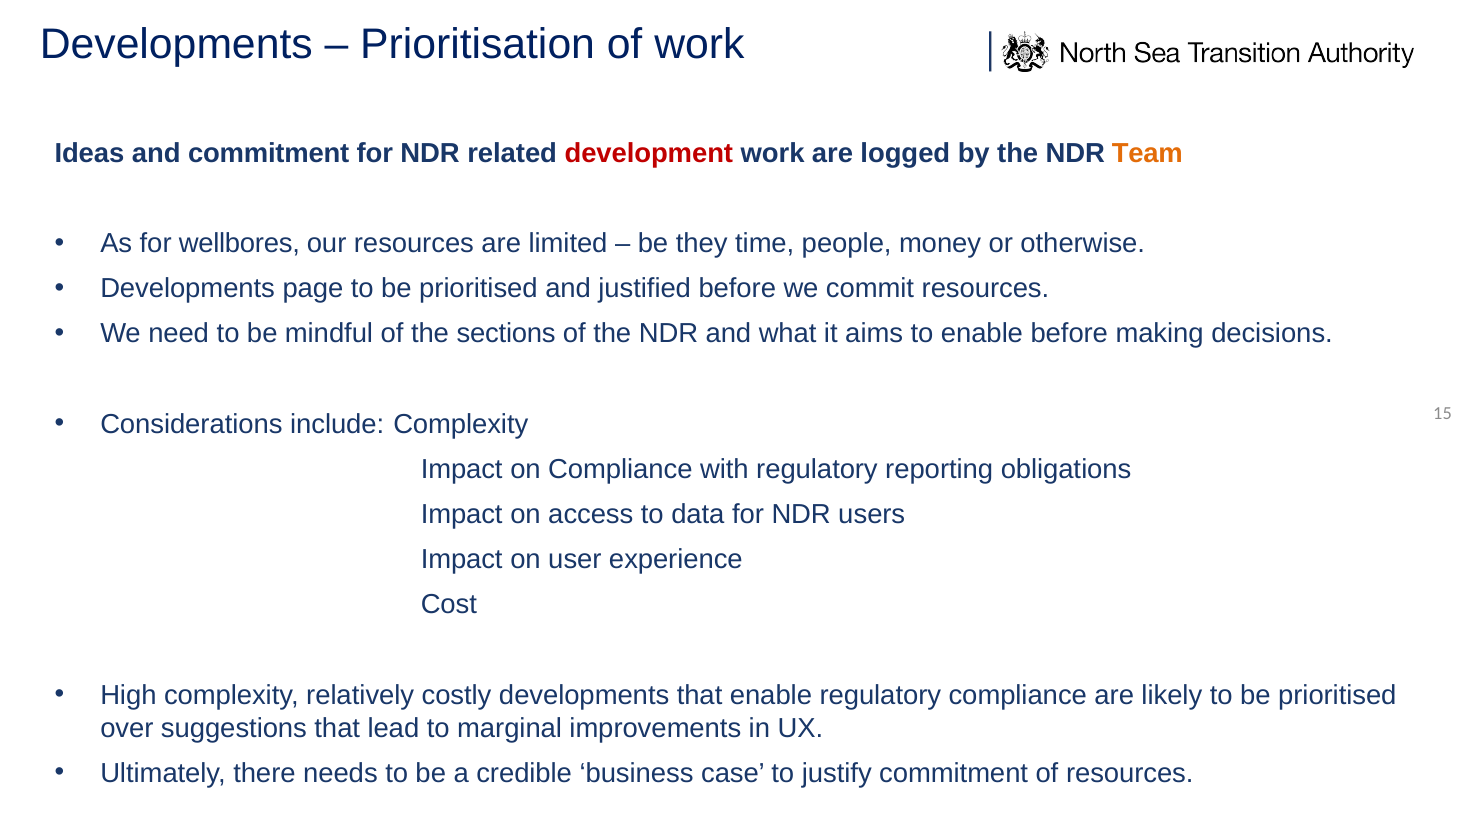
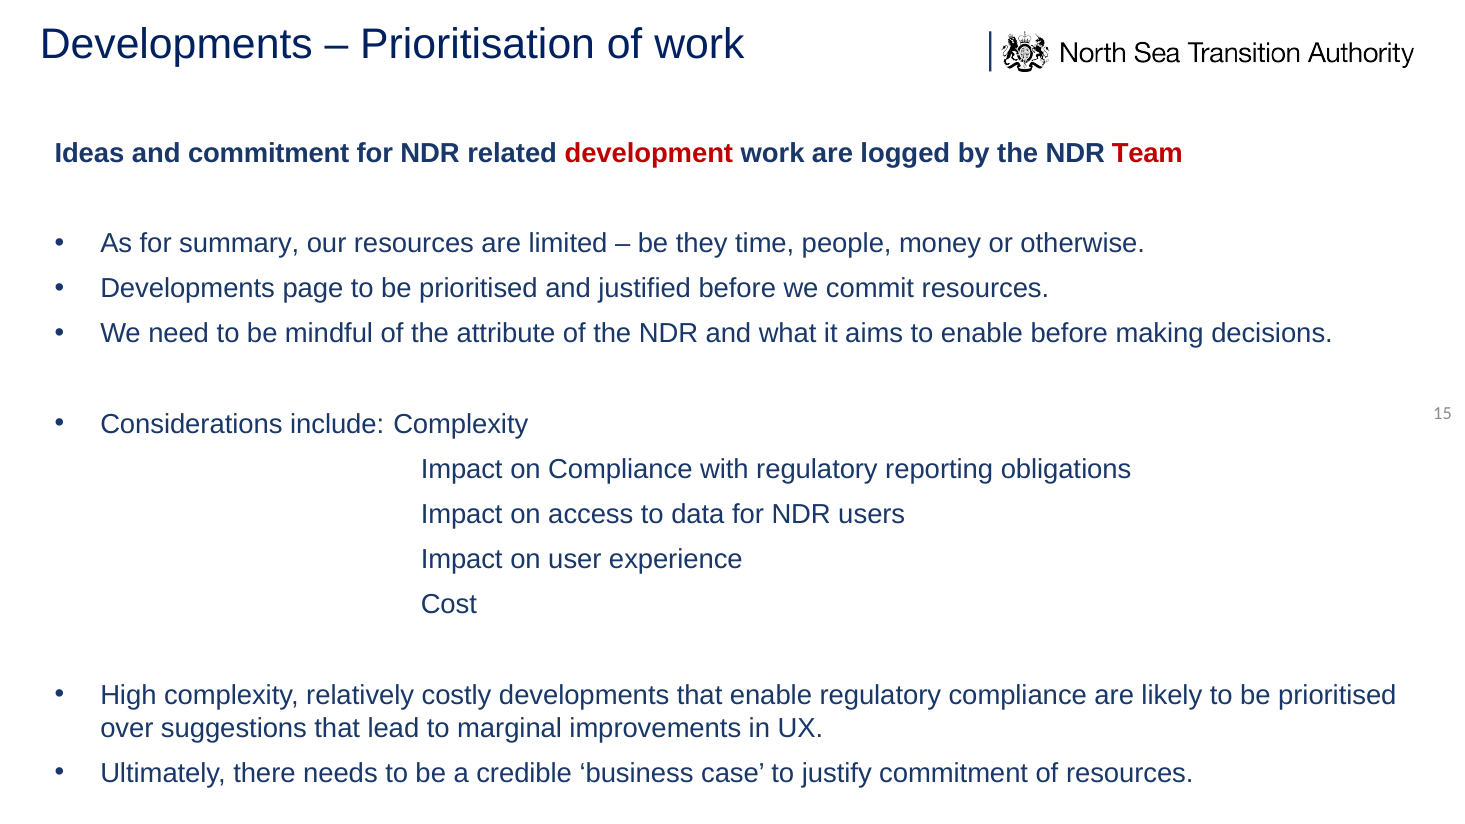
Team colour: orange -> red
wellbores: wellbores -> summary
sections: sections -> attribute
